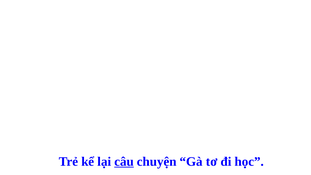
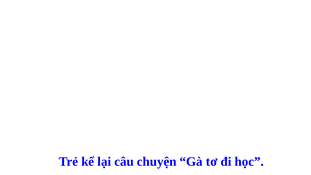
câu underline: present -> none
